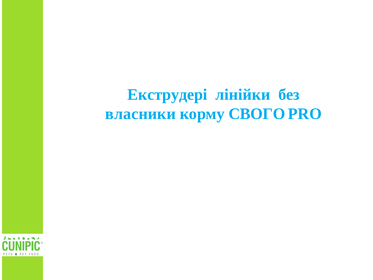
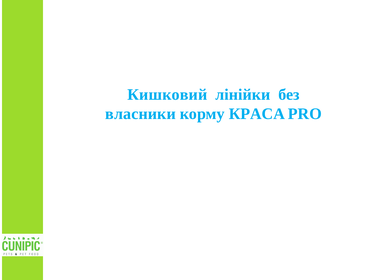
Екструдері: Екструдері -> Кишковий
СВОГО: СВОГО -> КРАСА
